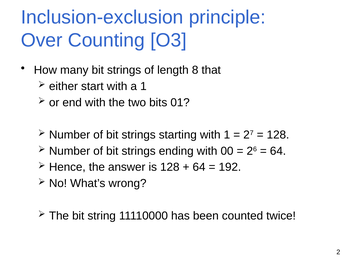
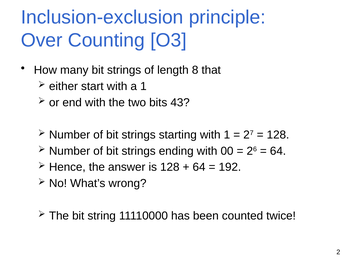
01: 01 -> 43
